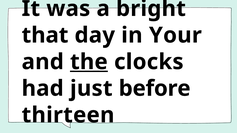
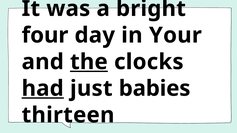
that: that -> four
had underline: none -> present
before: before -> babies
